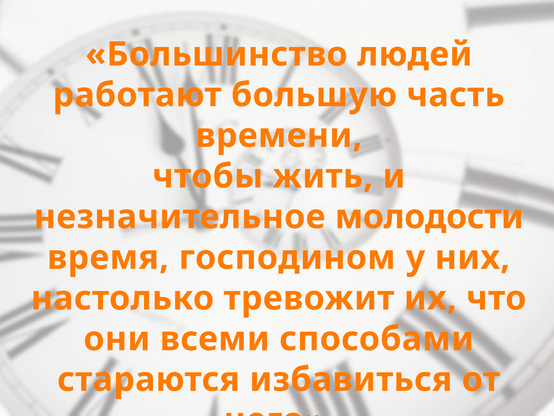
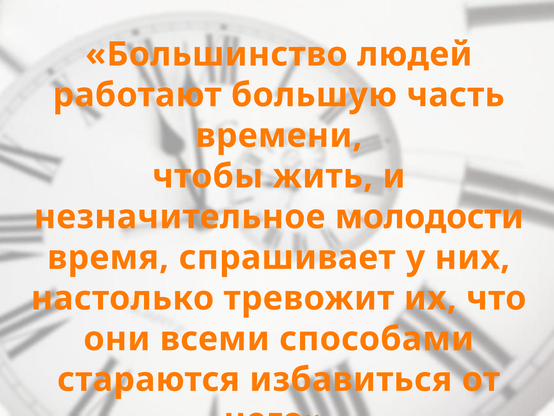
господином: господином -> спрашивает
